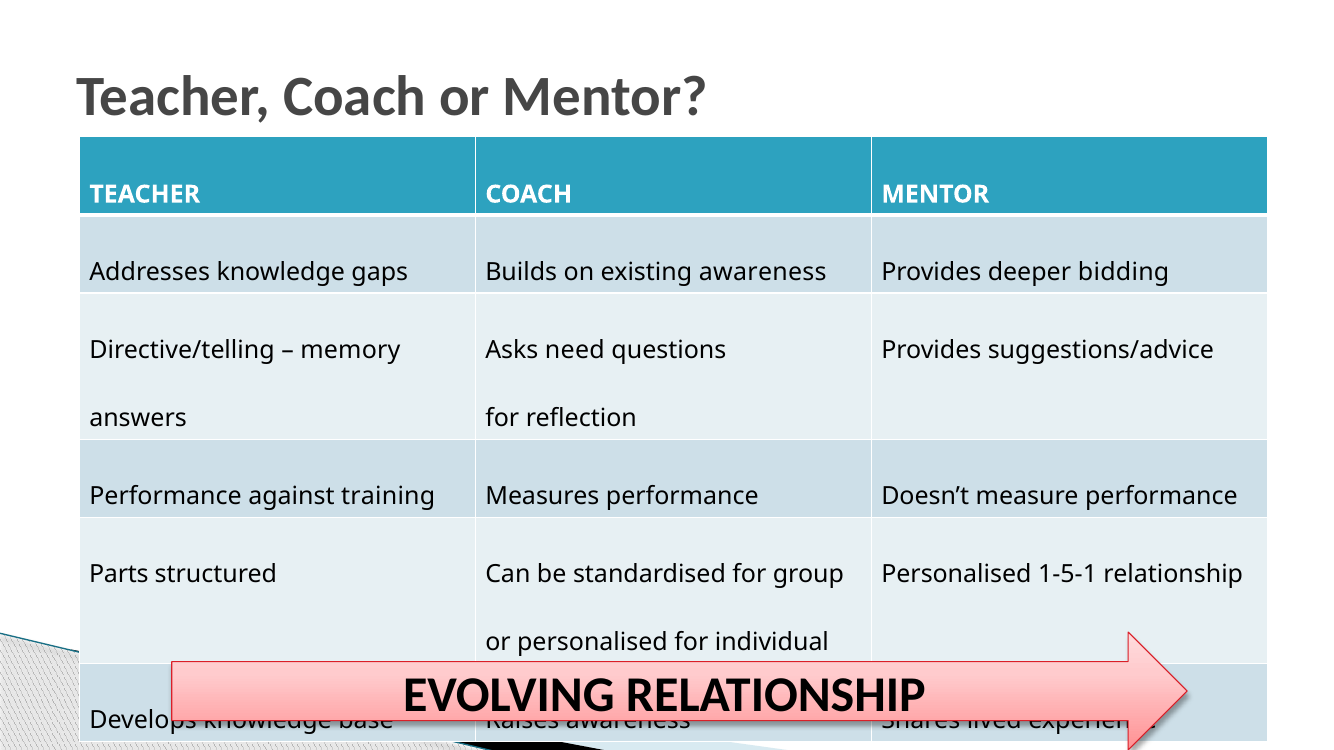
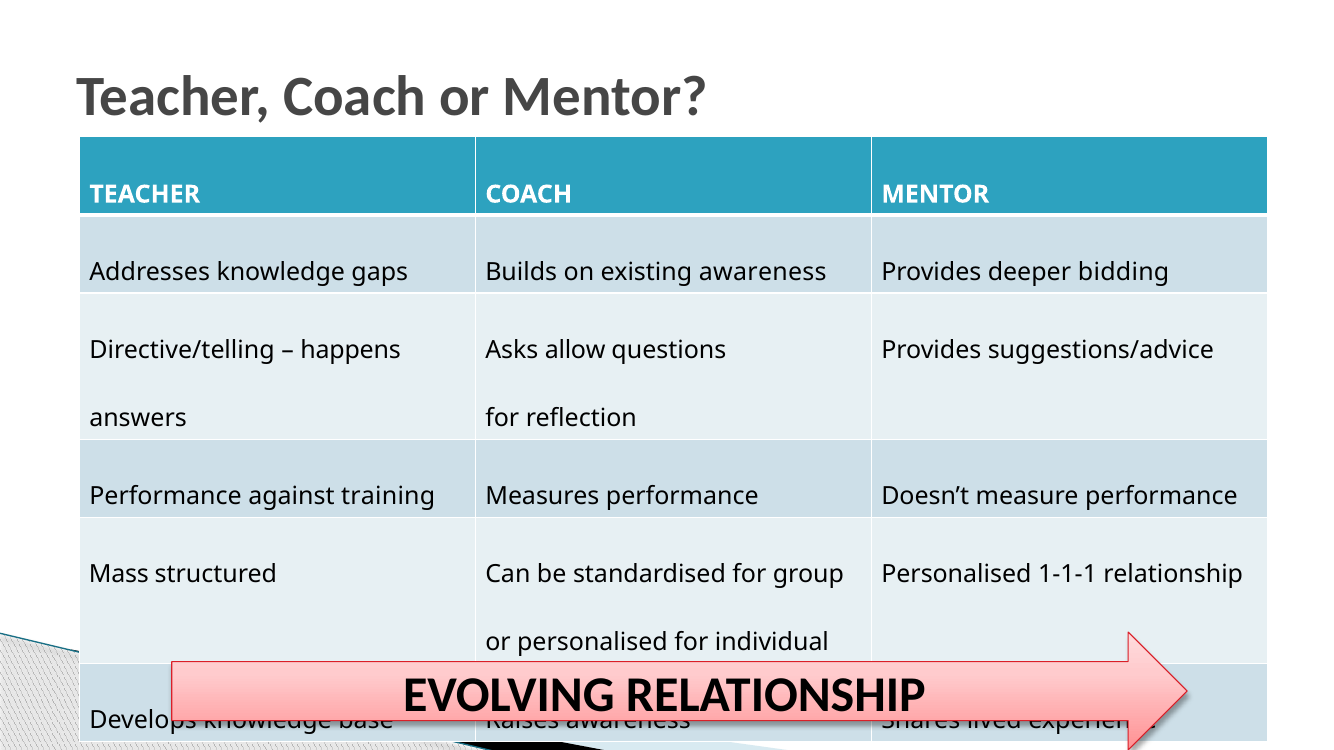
memory: memory -> happens
need: need -> allow
Parts: Parts -> Mass
1-5-1: 1-5-1 -> 1-1-1
